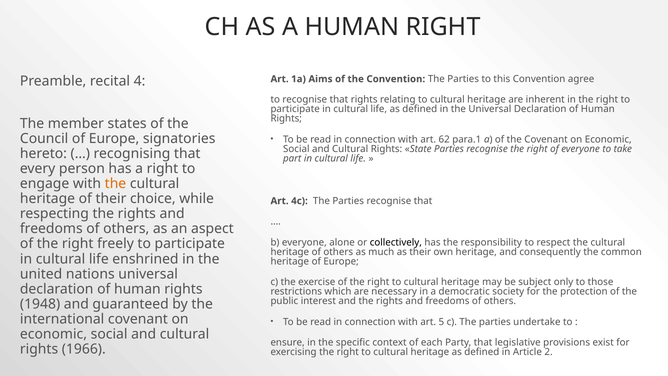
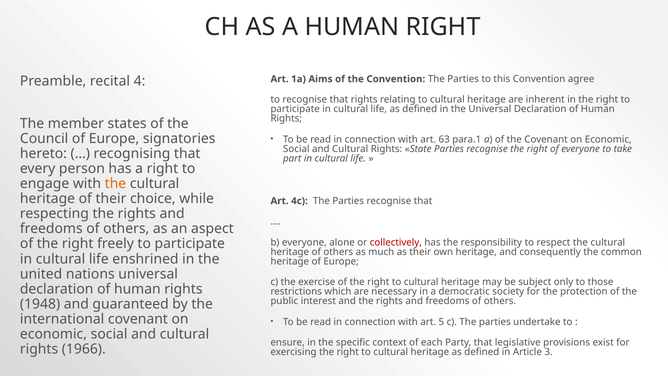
62: 62 -> 63
collectively colour: black -> red
2: 2 -> 3
